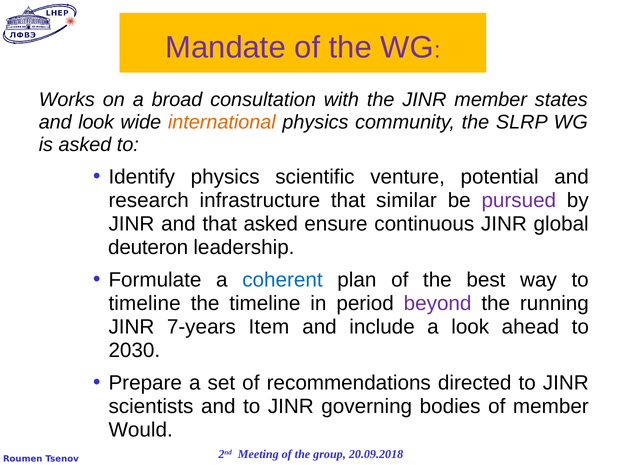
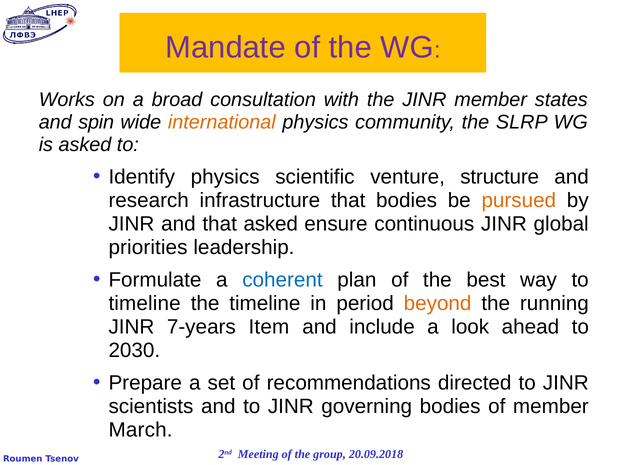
and look: look -> spin
potential: potential -> structure
that similar: similar -> bodies
pursued colour: purple -> orange
deuteron: deuteron -> priorities
beyond colour: purple -> orange
Would: Would -> March
